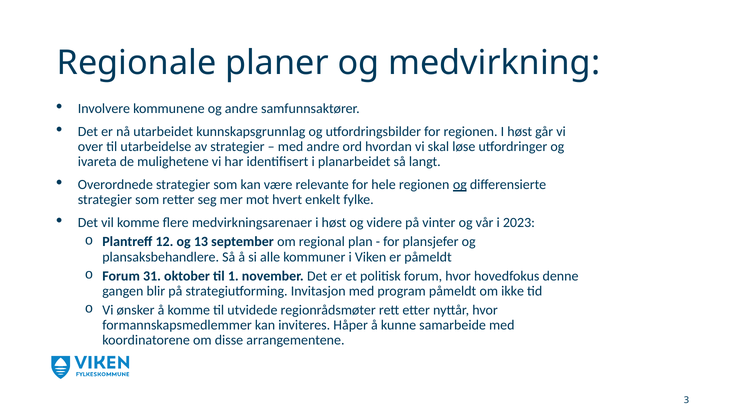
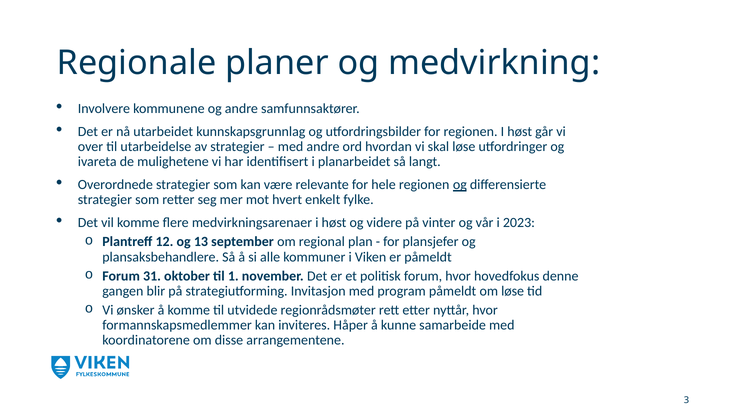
om ikke: ikke -> løse
